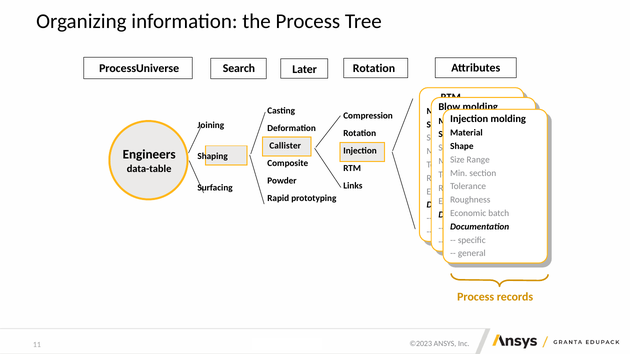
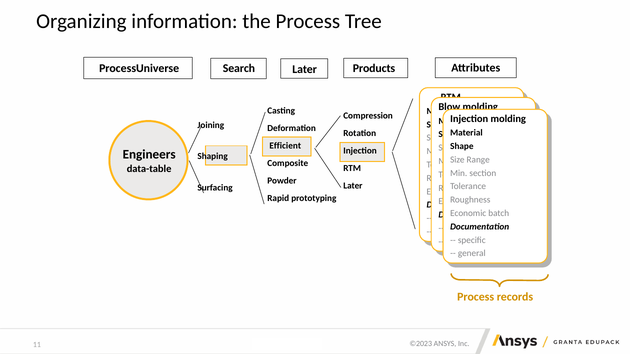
Rotation at (374, 68): Rotation -> Products
Callister: Callister -> Efficient
Links at (353, 186): Links -> Later
